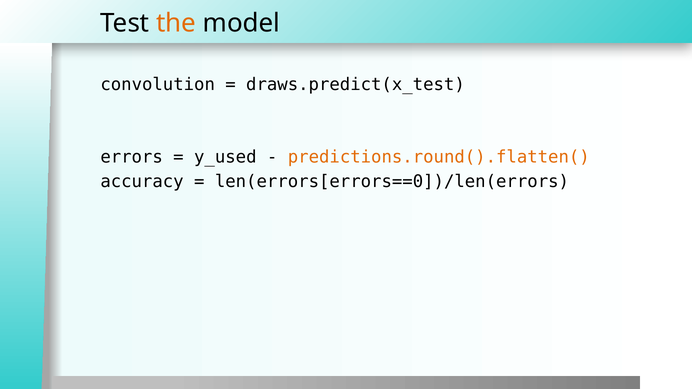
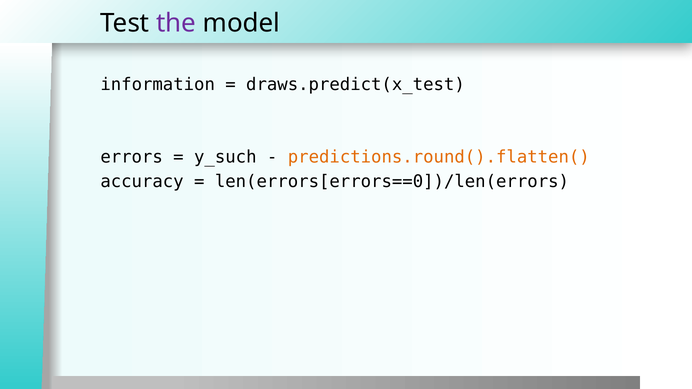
the colour: orange -> purple
convolution: convolution -> information
y_used: y_used -> y_such
